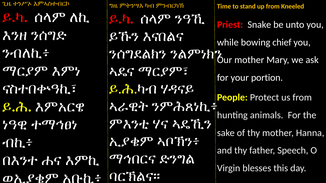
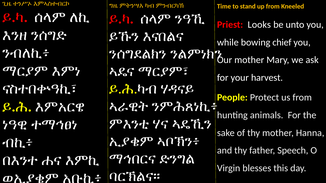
Snake: Snake -> Looks
portion: portion -> harvest
